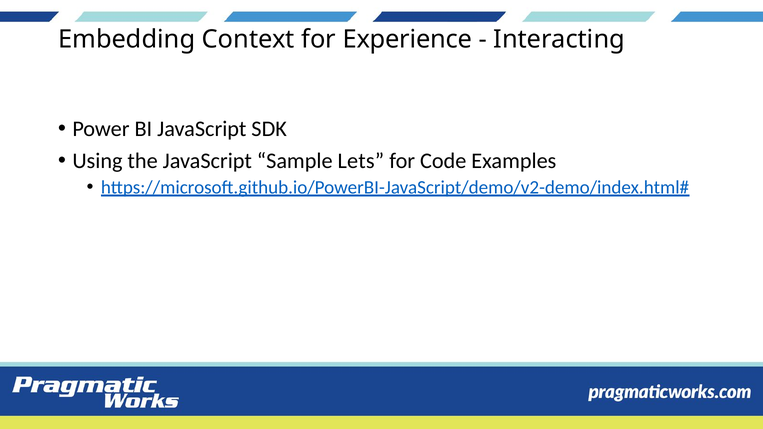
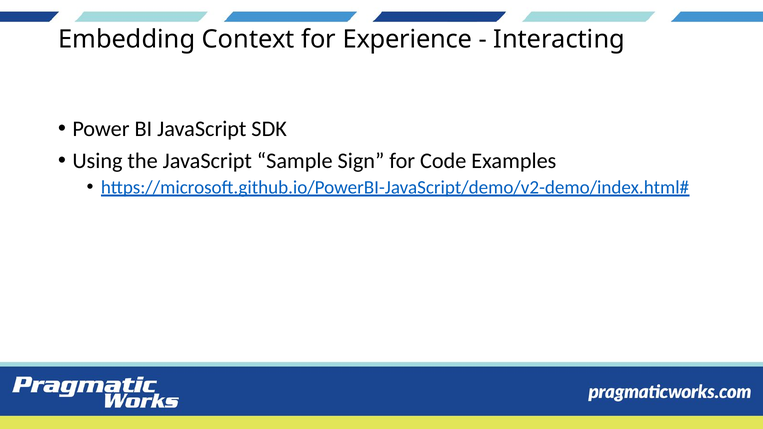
Lets: Lets -> Sign
